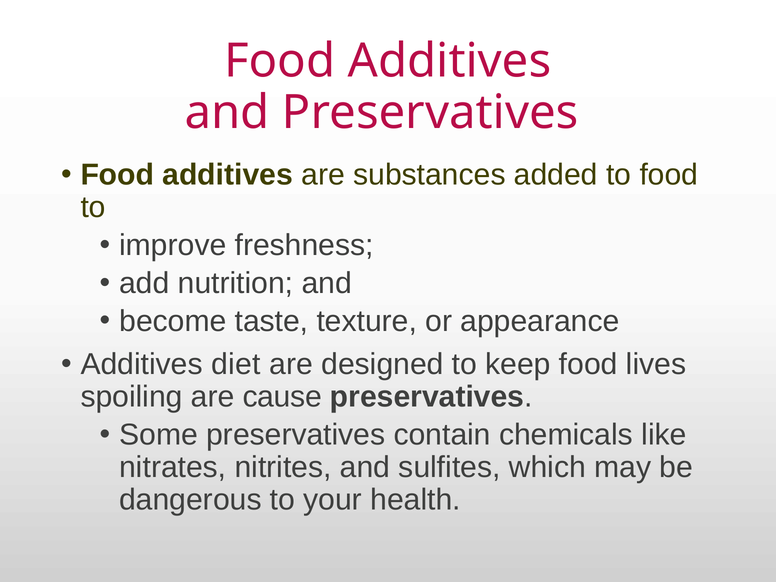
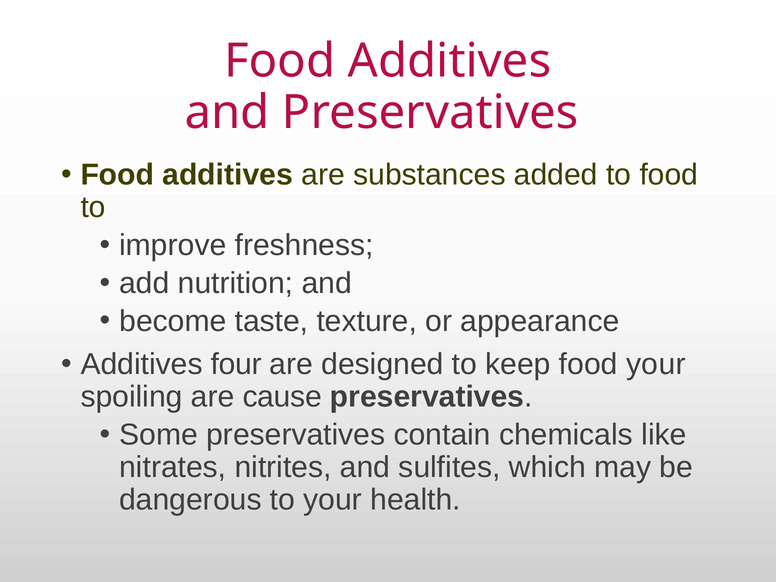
diet: diet -> four
food lives: lives -> your
